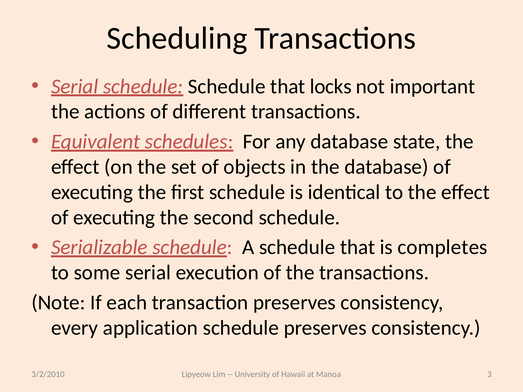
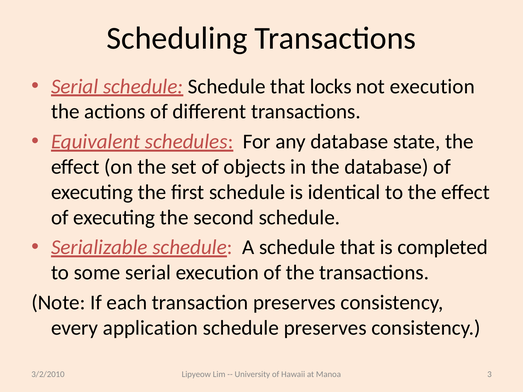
not important: important -> execution
completes: completes -> completed
